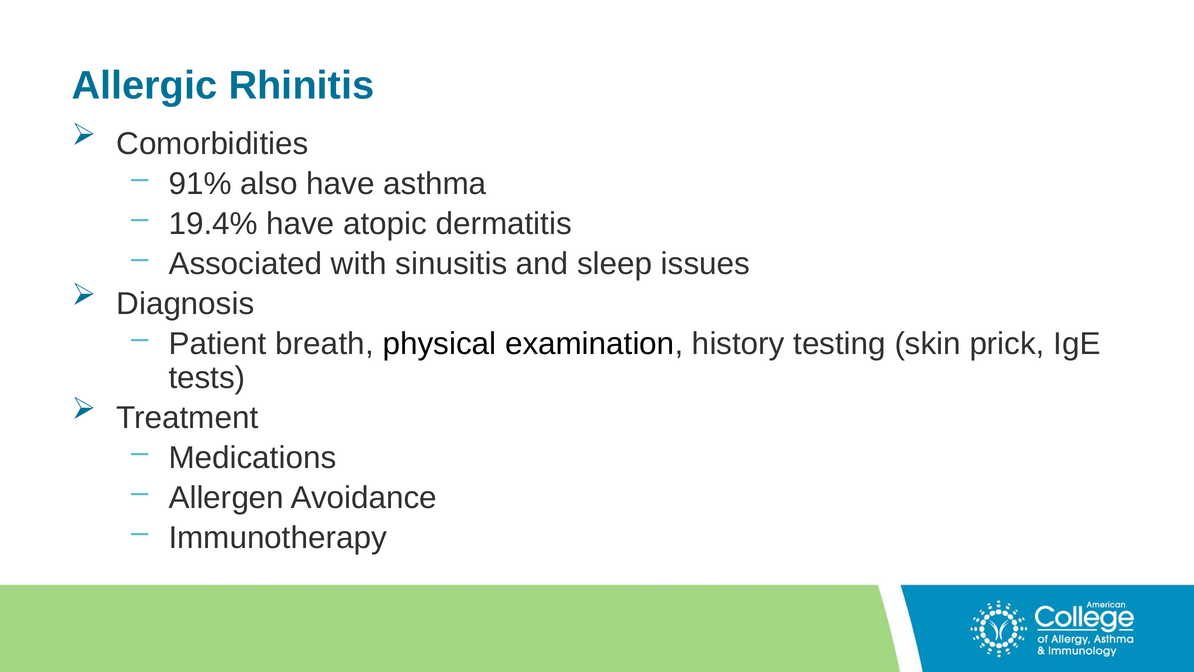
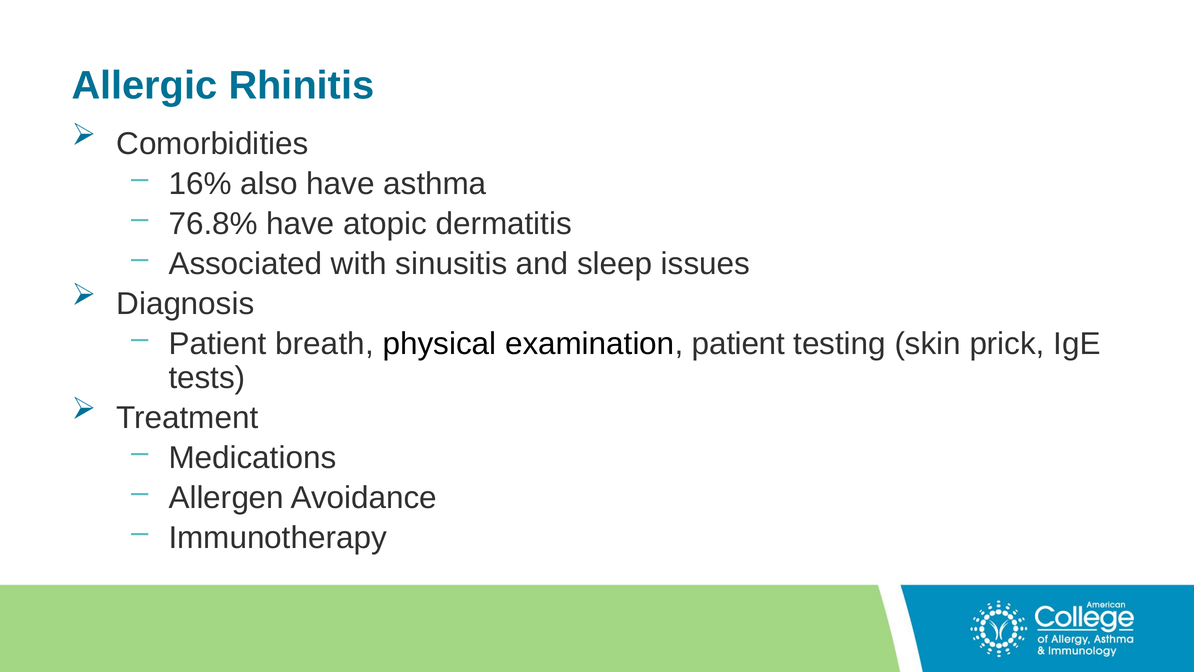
91%: 91% -> 16%
19.4%: 19.4% -> 76.8%
examination history: history -> patient
